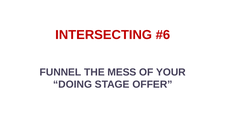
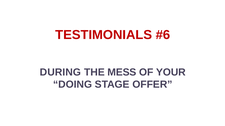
INTERSECTING: INTERSECTING -> TESTIMONIALS
FUNNEL: FUNNEL -> DURING
